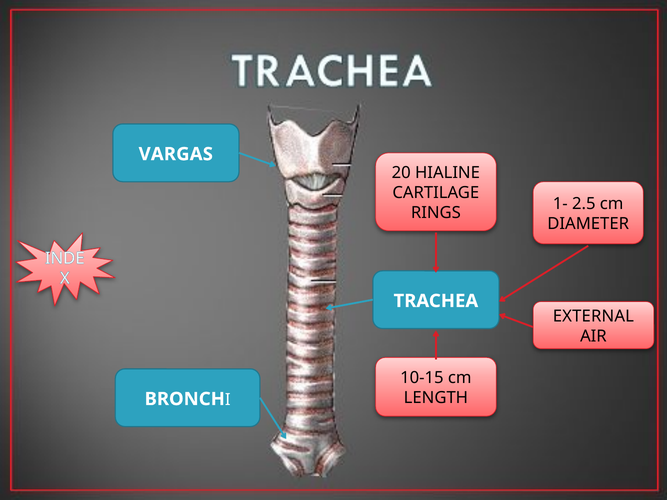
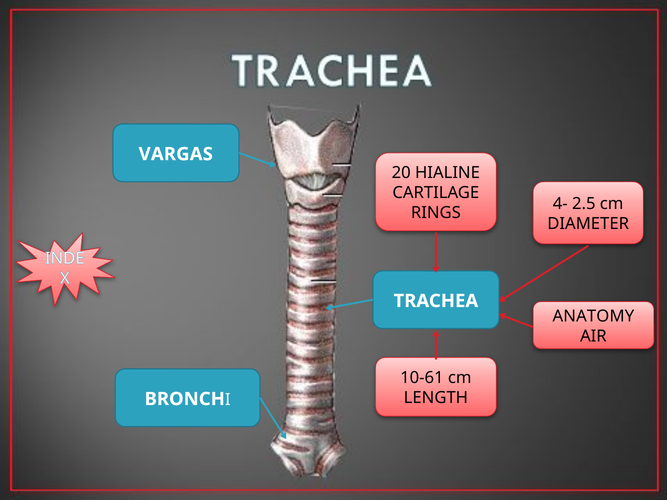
1-: 1- -> 4-
EXTERNAL: EXTERNAL -> ANATOMY
10-15: 10-15 -> 10-61
